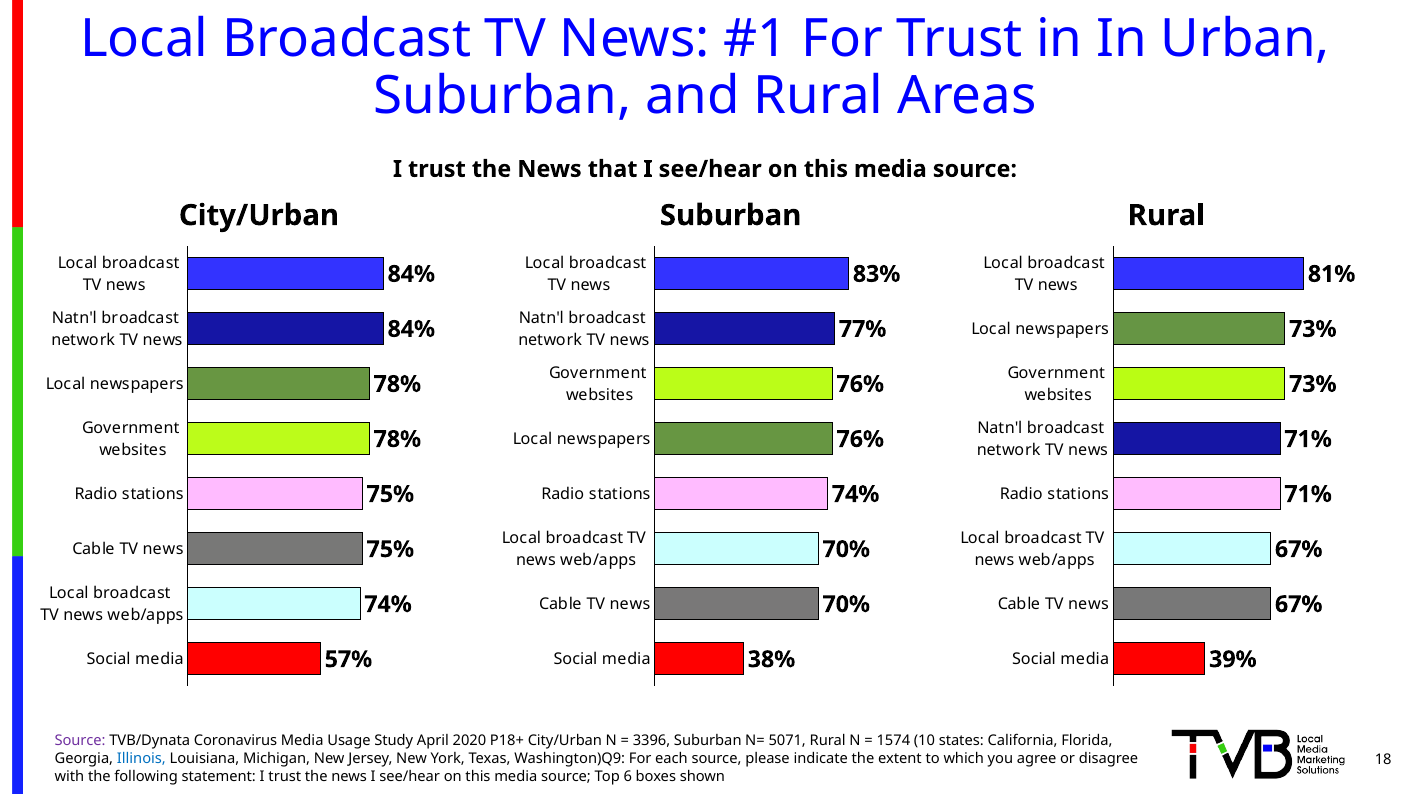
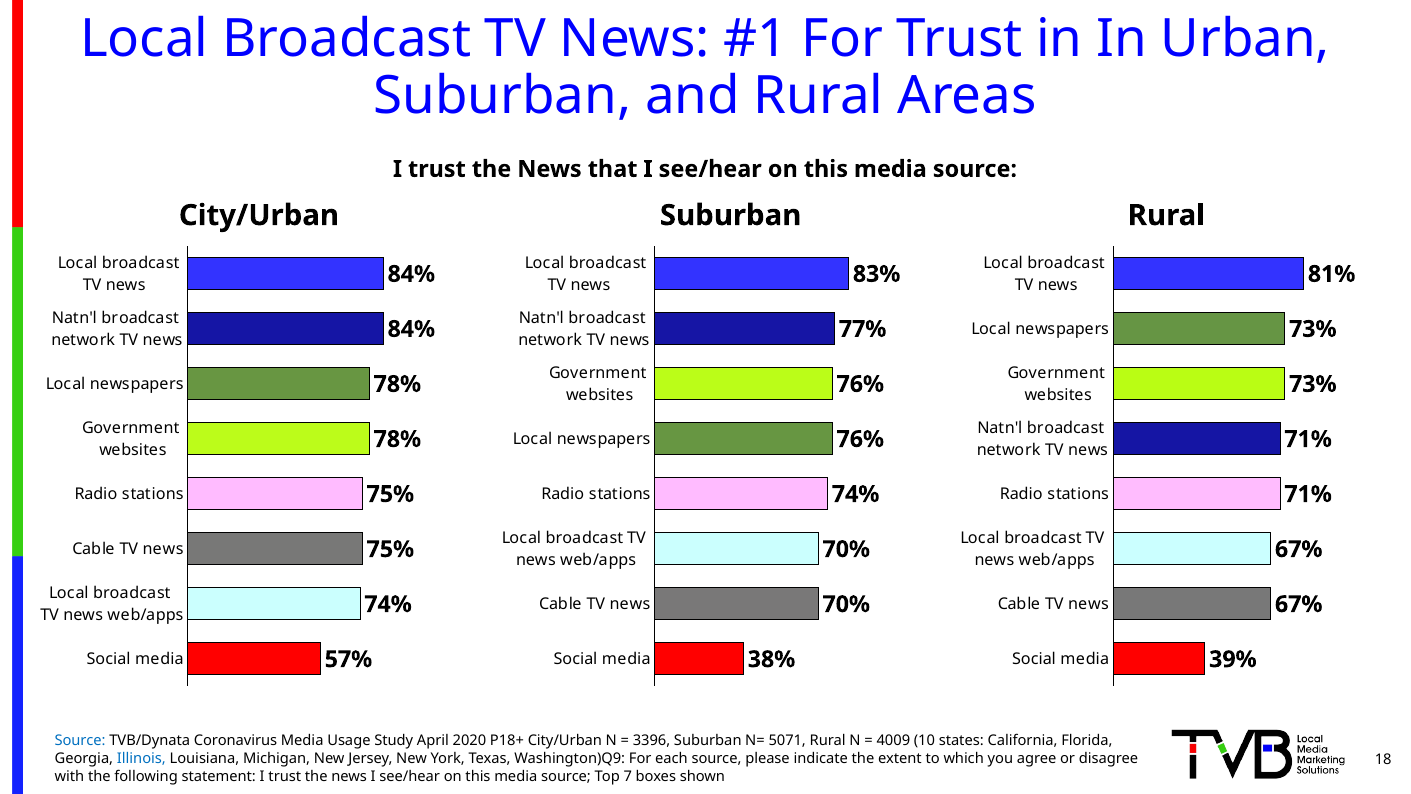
Source at (80, 741) colour: purple -> blue
1574: 1574 -> 4009
6: 6 -> 7
